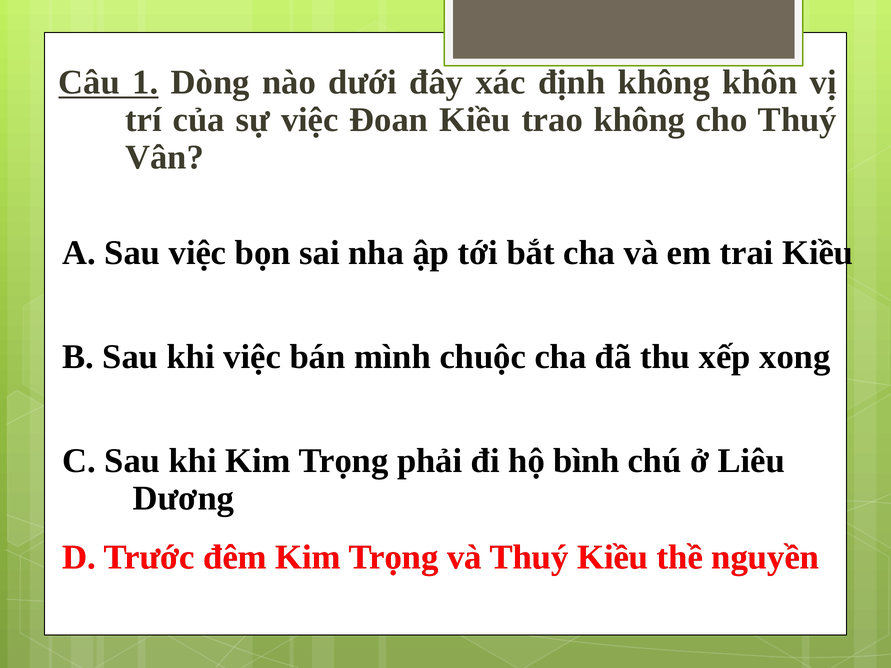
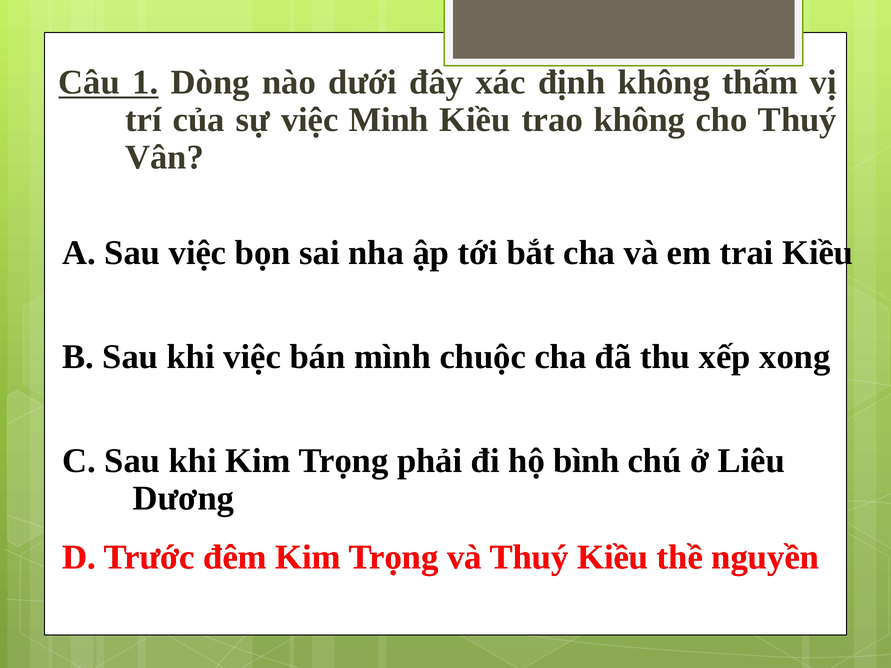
khôn: khôn -> thấm
Đoan: Đoan -> Minh
